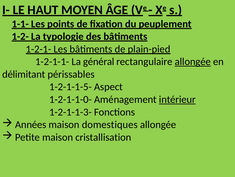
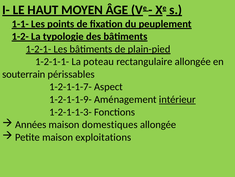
général: général -> poteau
allongée at (193, 61) underline: present -> none
délimitant: délimitant -> souterrain
1-2-1-1-5-: 1-2-1-1-5- -> 1-2-1-1-7-
1-2-1-1-0-: 1-2-1-1-0- -> 1-2-1-1-9-
cristallisation: cristallisation -> exploitations
